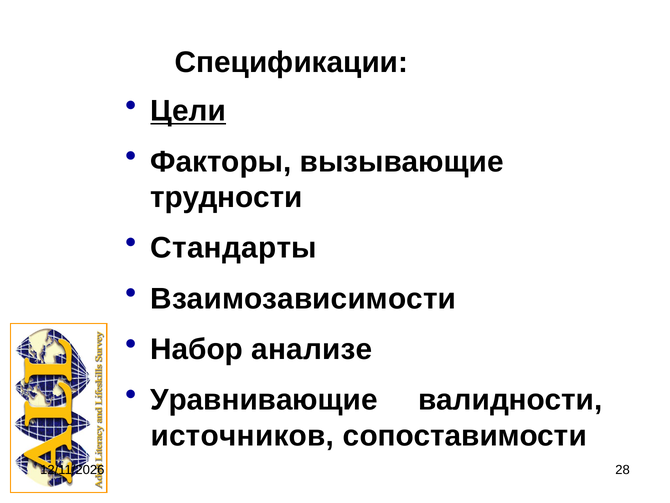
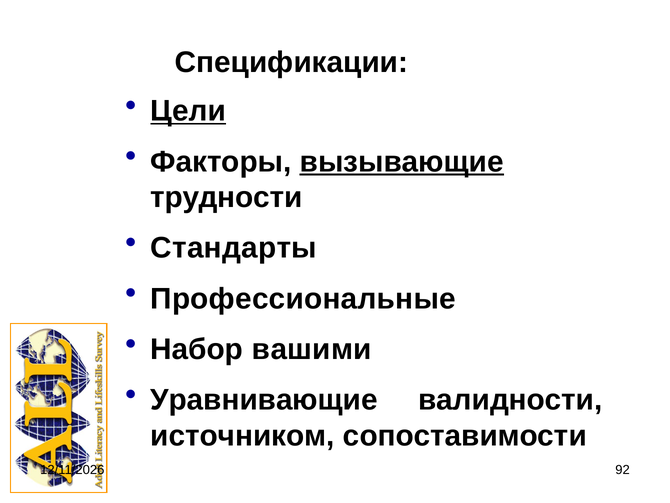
вызывающие underline: none -> present
Взаимозависимости: Взаимозависимости -> Профессиональные
анализе: анализе -> вашими
источников: источников -> источником
28: 28 -> 92
